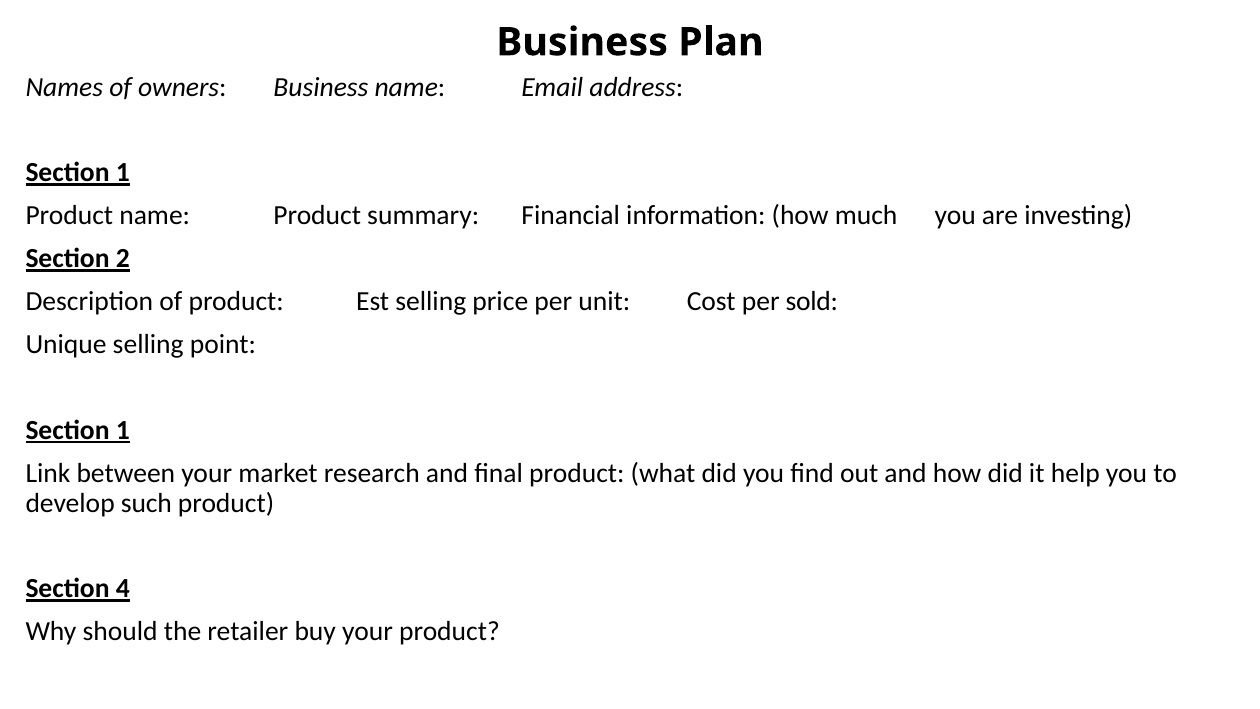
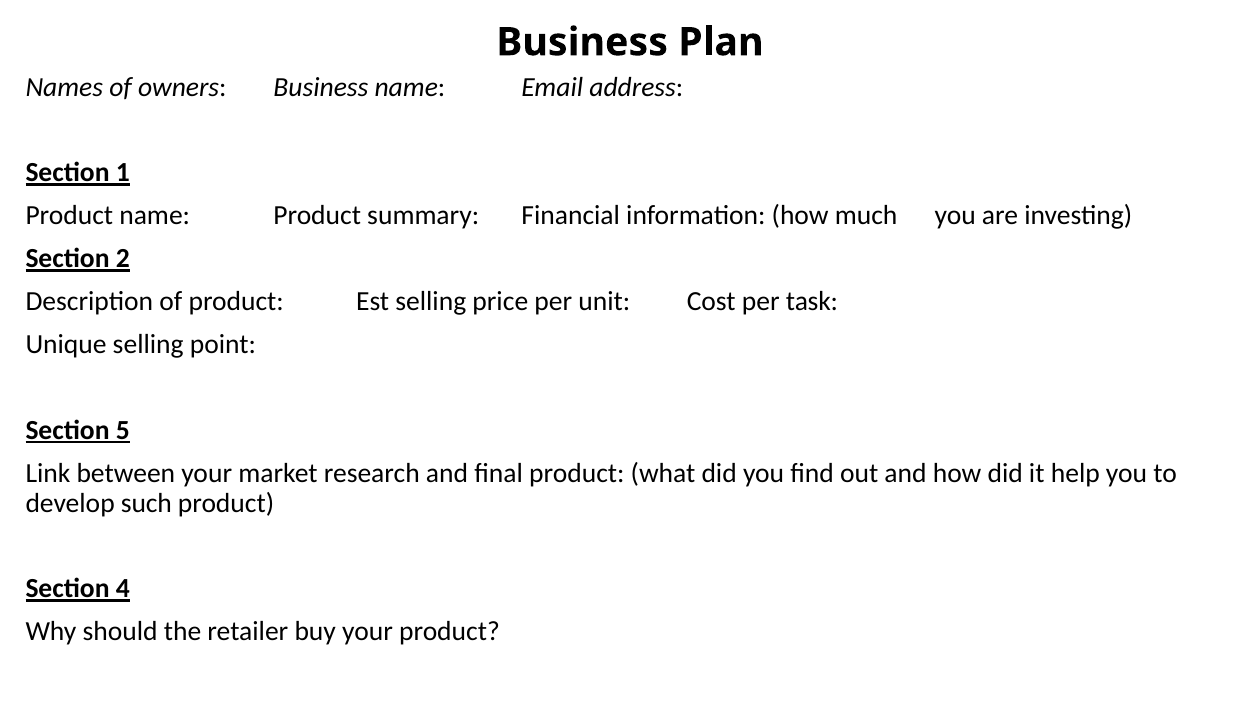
sold: sold -> task
1 at (123, 430): 1 -> 5
